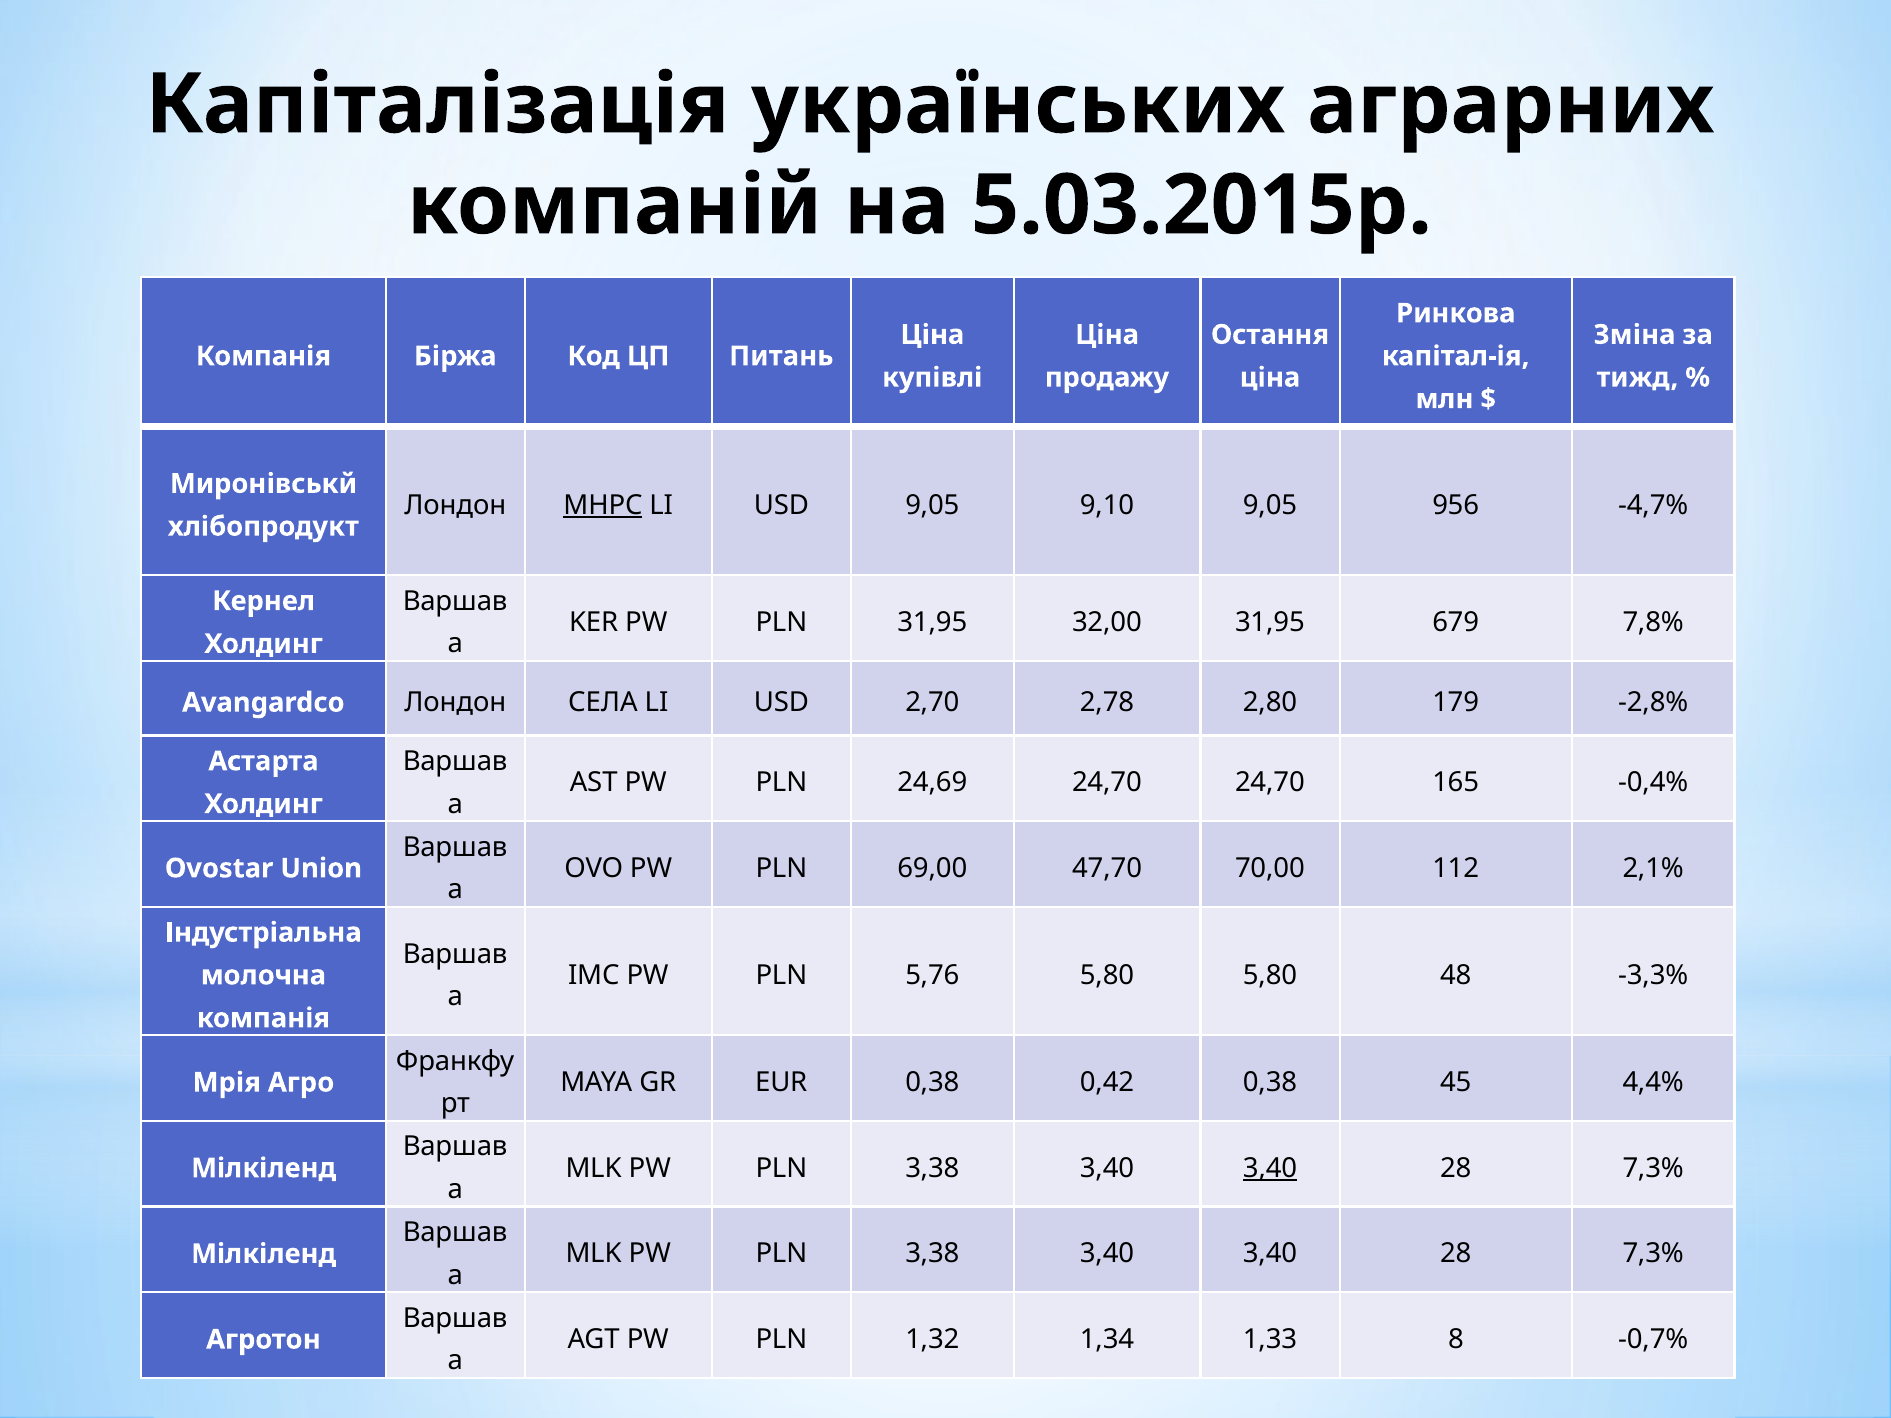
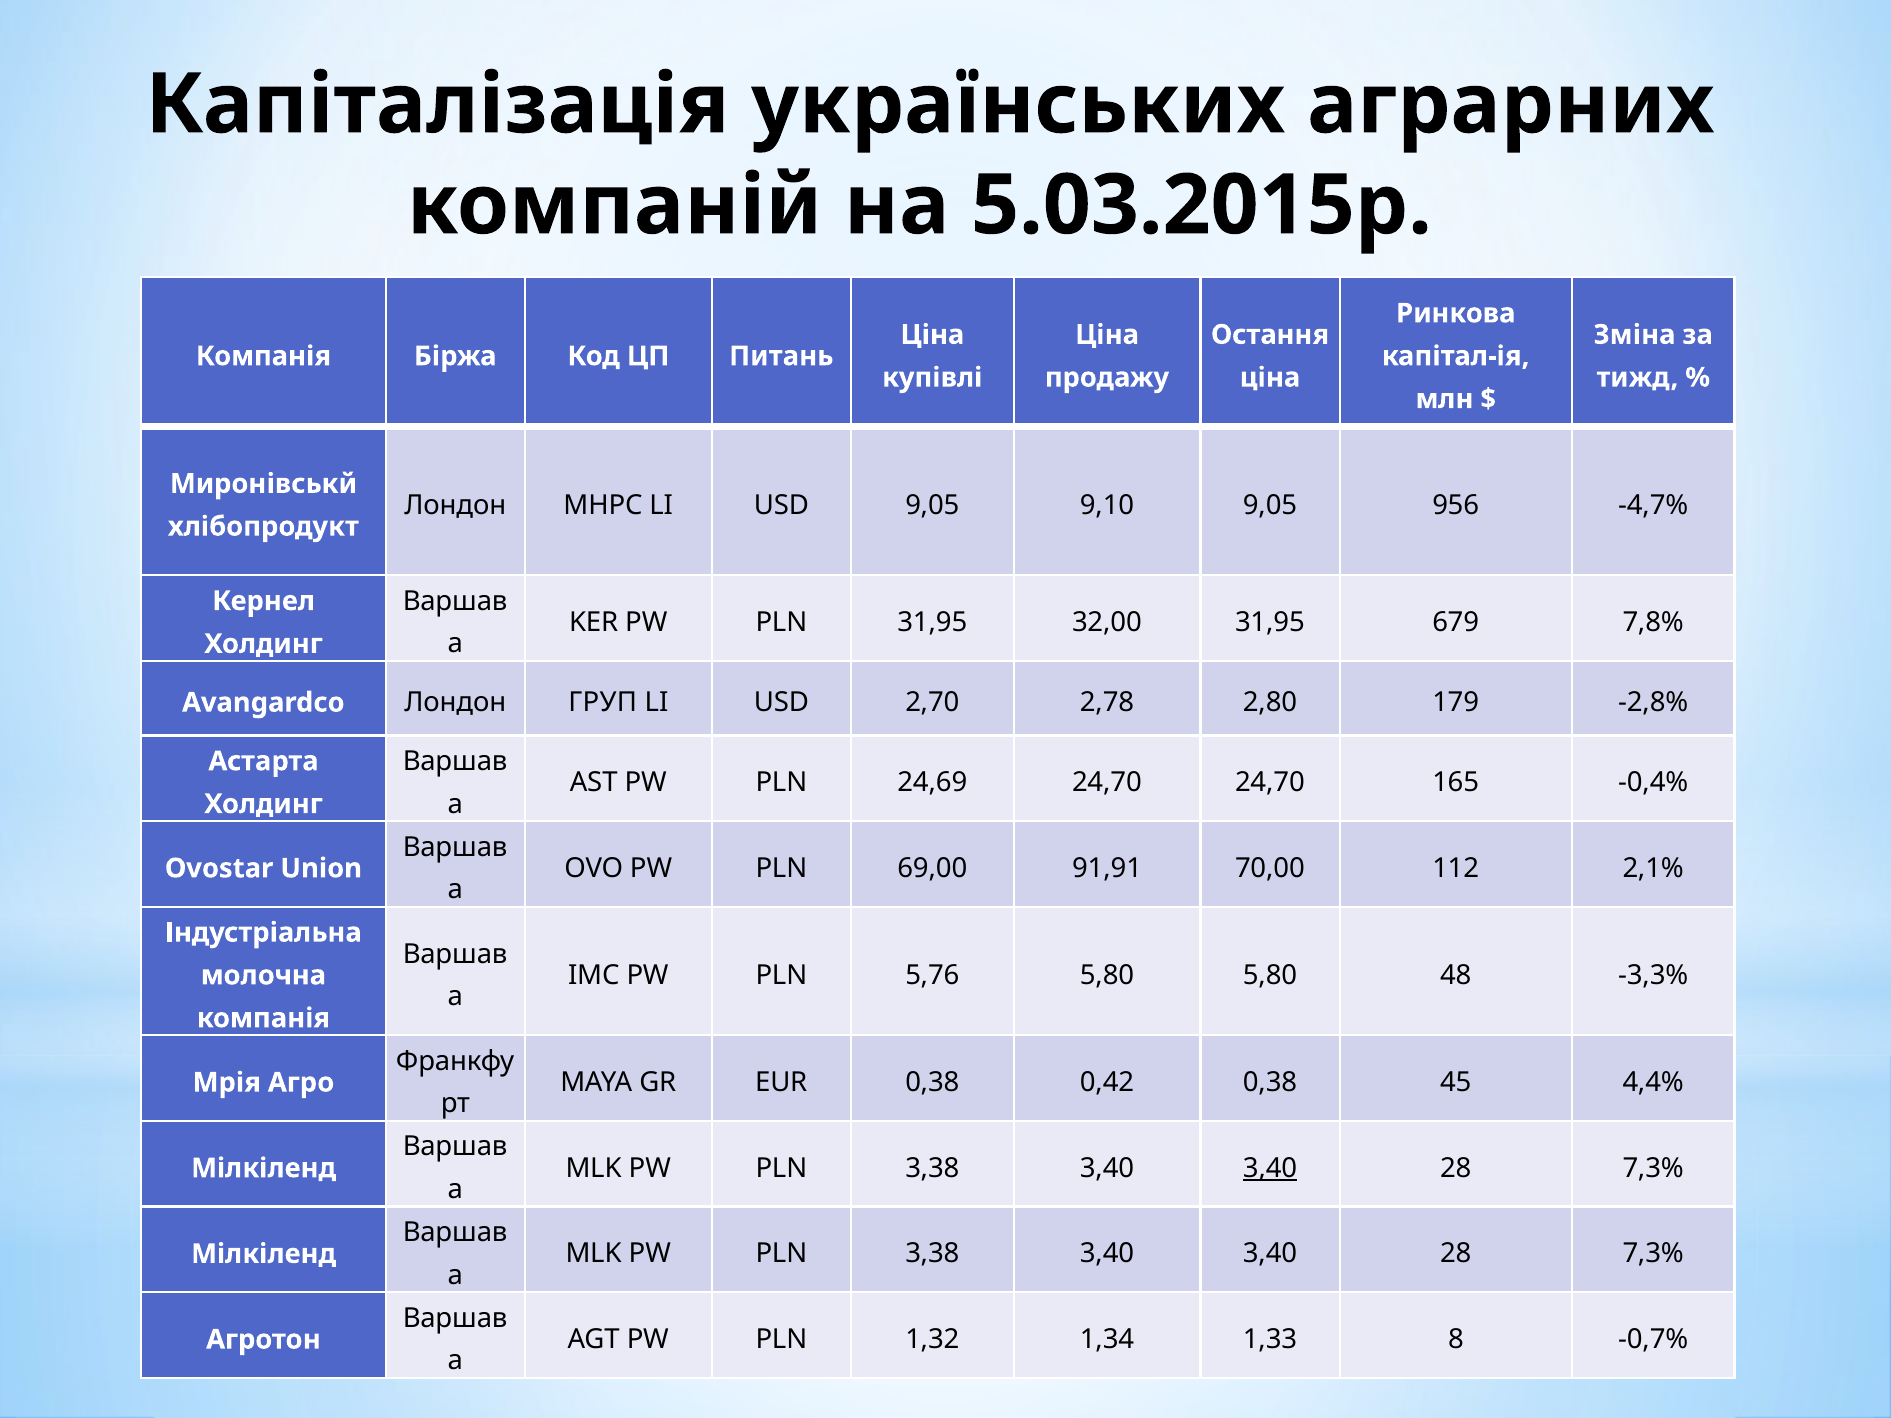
MHPC underline: present -> none
СЕЛА: СЕЛА -> ГРУП
47,70: 47,70 -> 91,91
